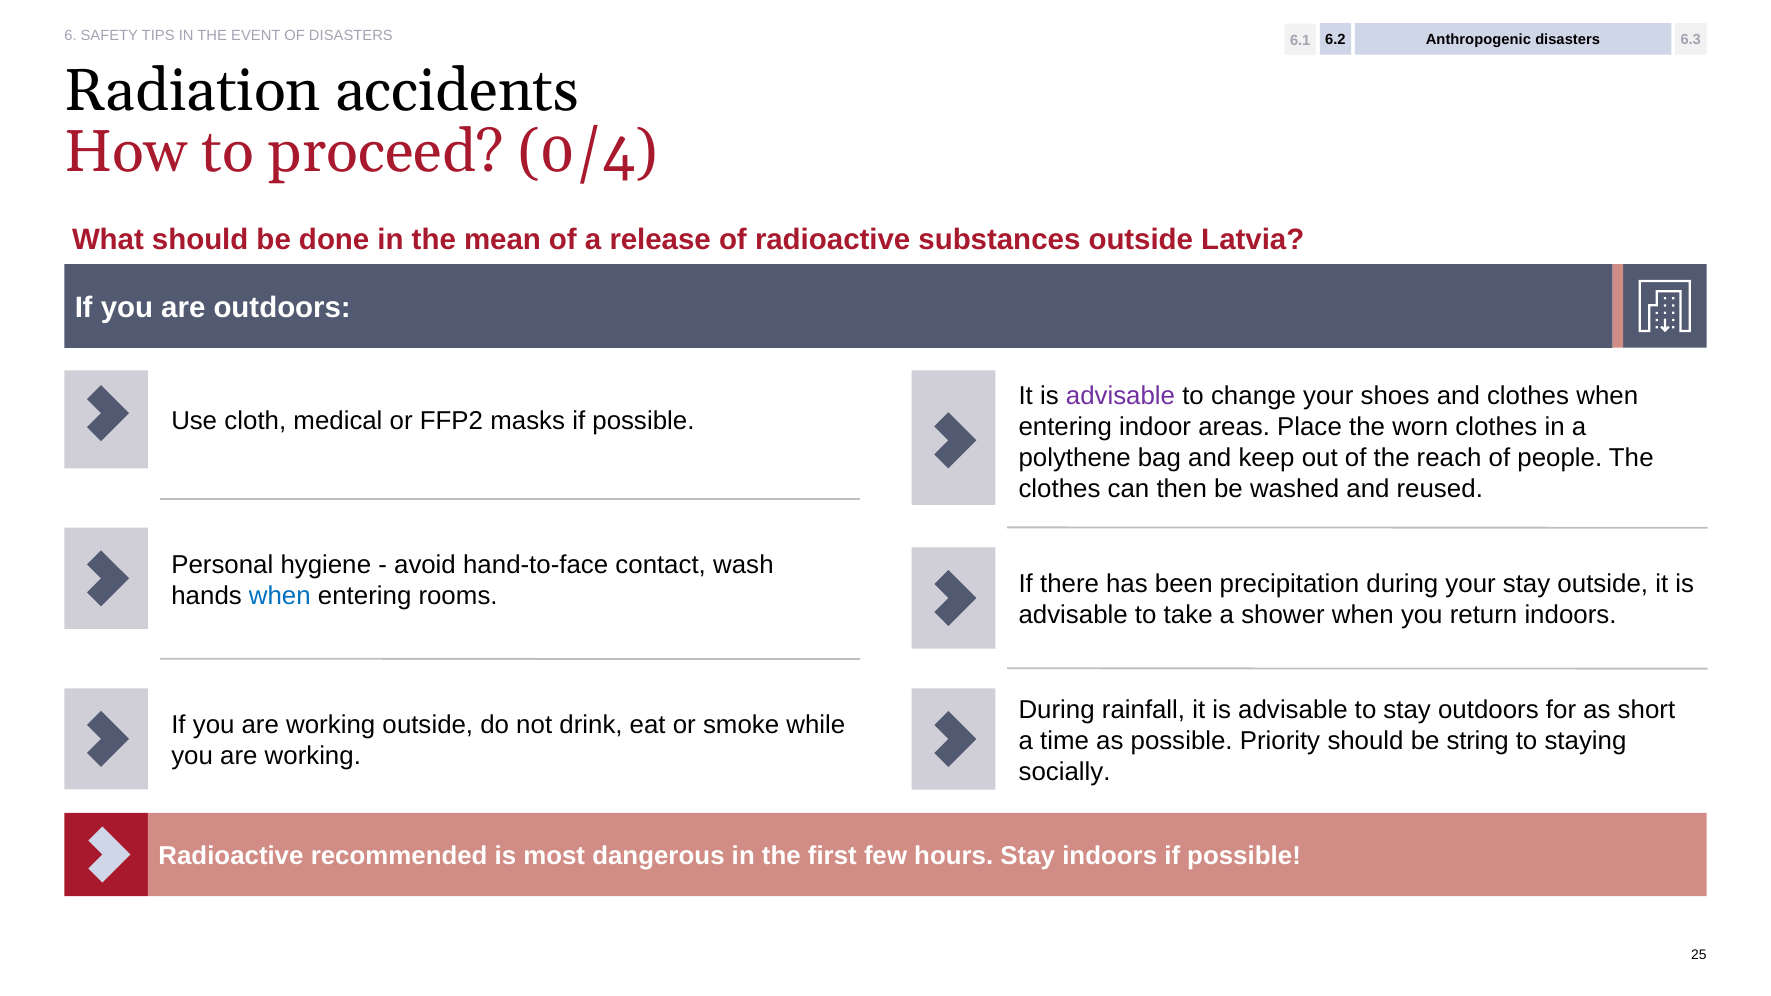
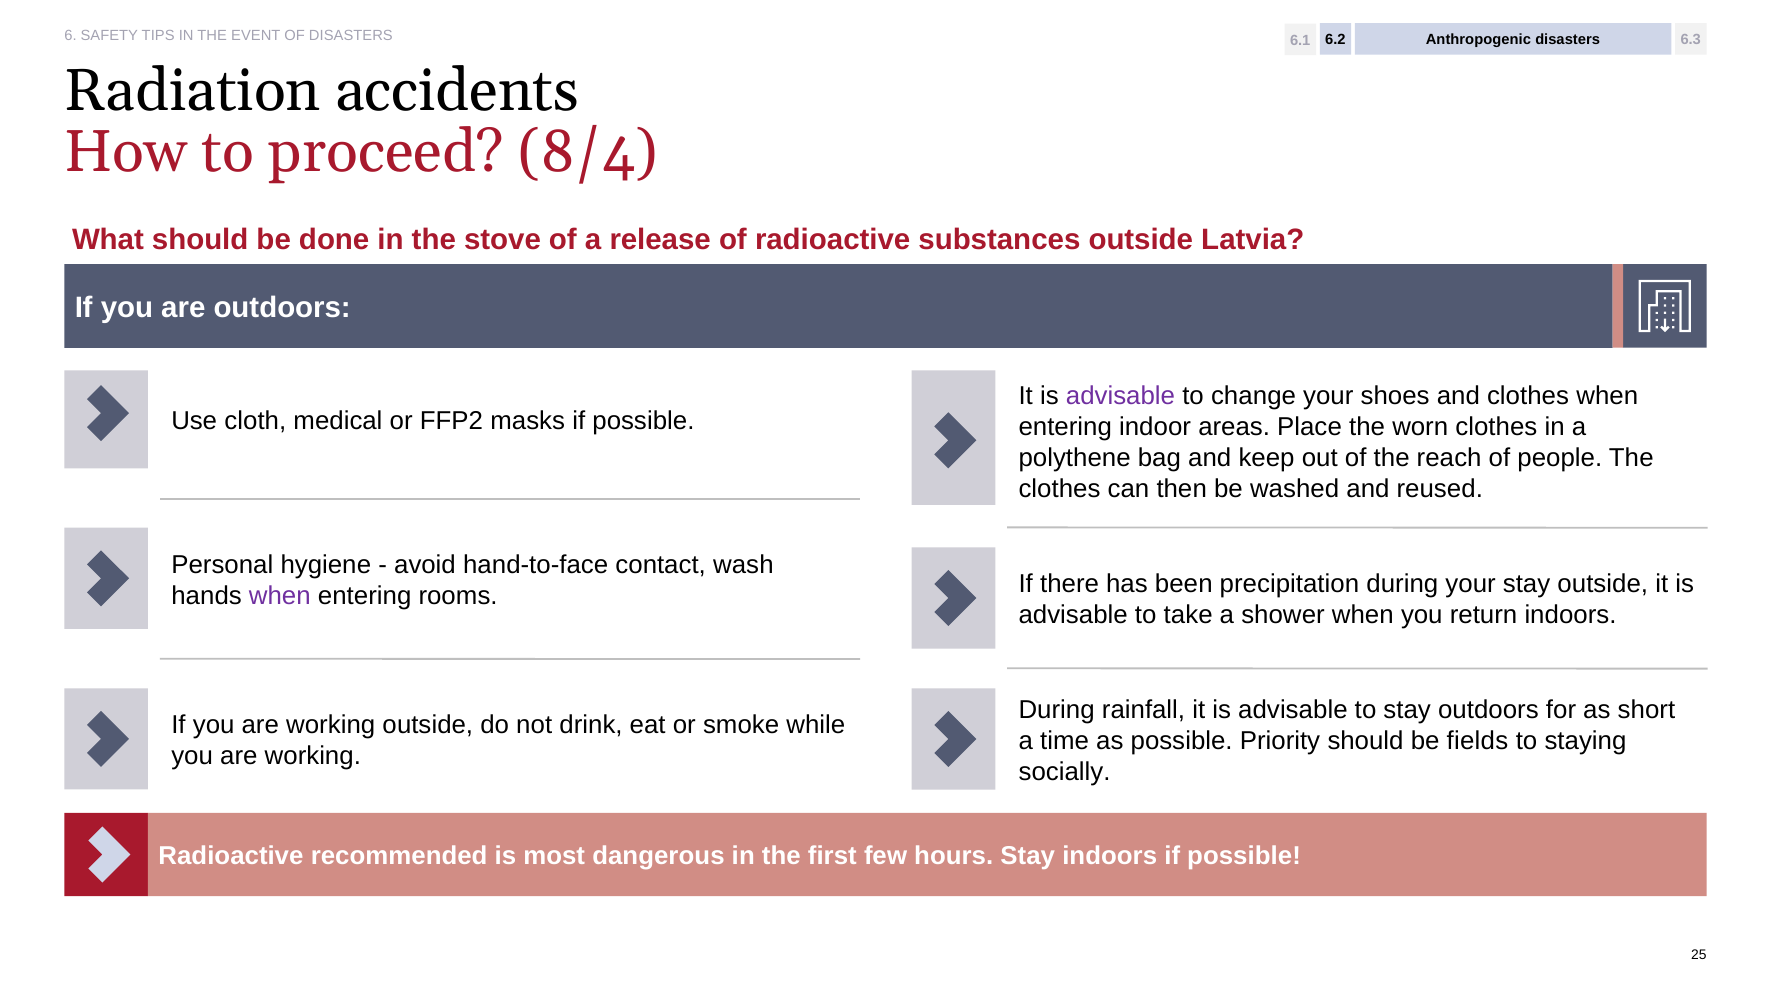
0/4: 0/4 -> 8/4
mean: mean -> stove
when at (280, 596) colour: blue -> purple
string: string -> fields
